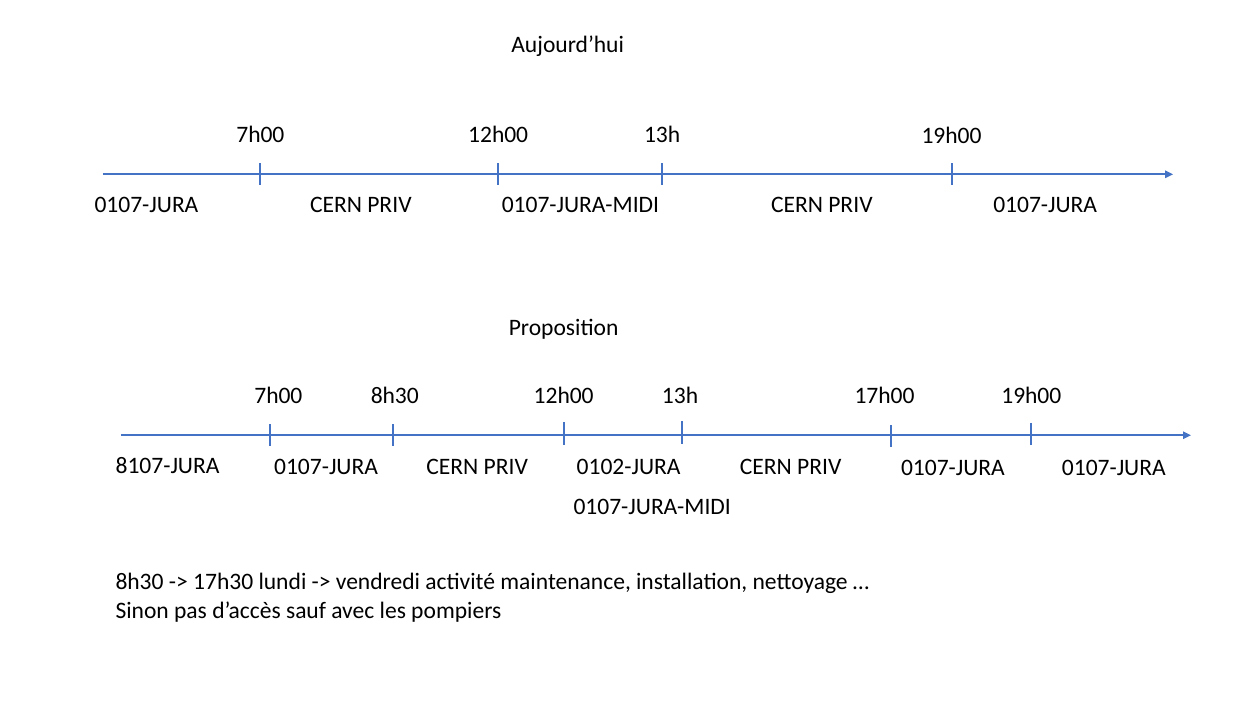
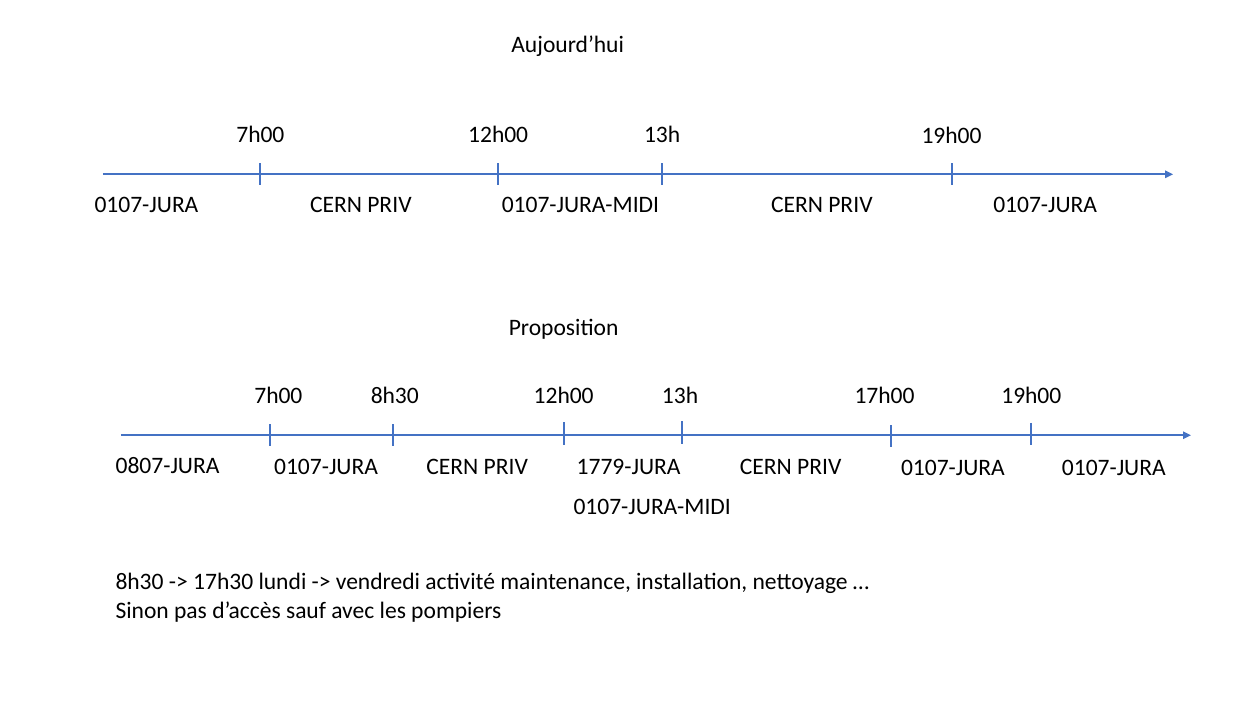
8107-JURA: 8107-JURA -> 0807-JURA
0102-JURA: 0102-JURA -> 1779-JURA
